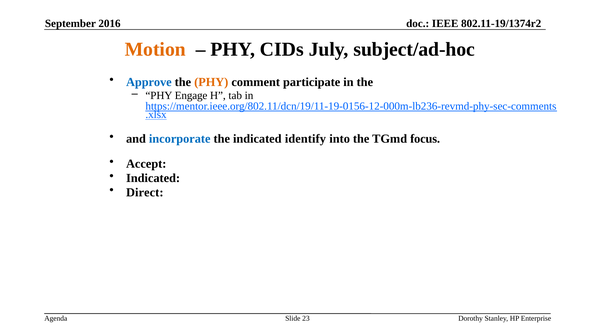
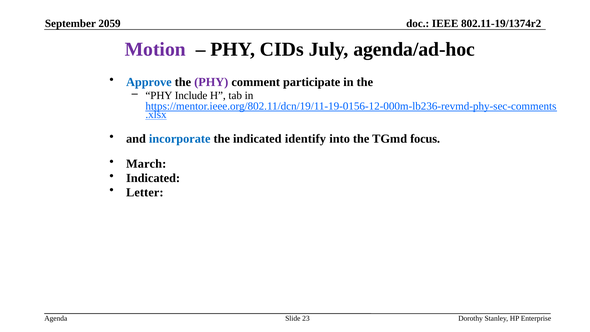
2016: 2016 -> 2059
Motion colour: orange -> purple
subject/ad-hoc: subject/ad-hoc -> agenda/ad-hoc
PHY at (211, 82) colour: orange -> purple
Engage: Engage -> Include
Accept: Accept -> March
Direct: Direct -> Letter
